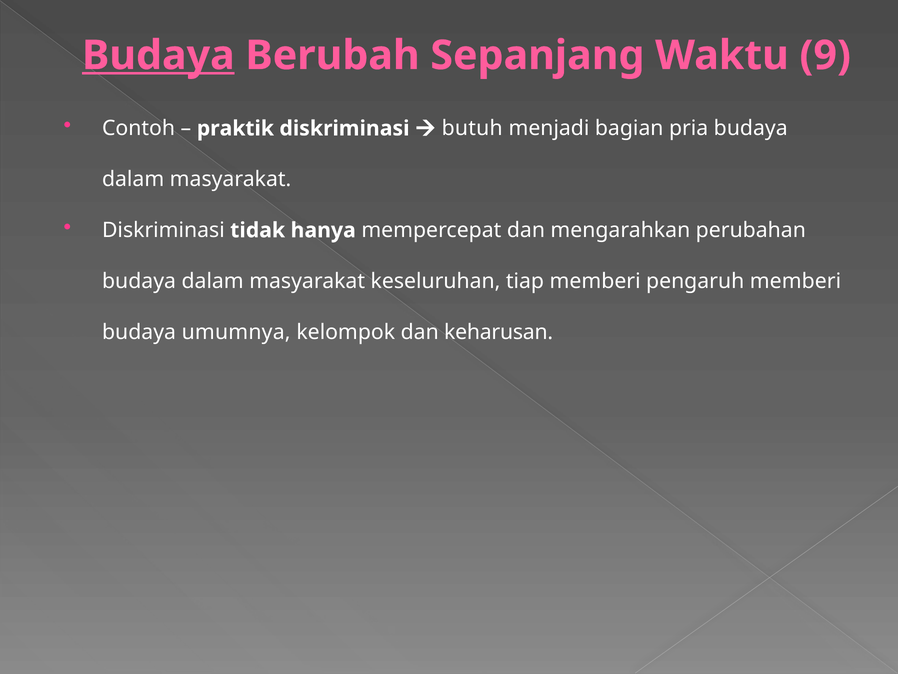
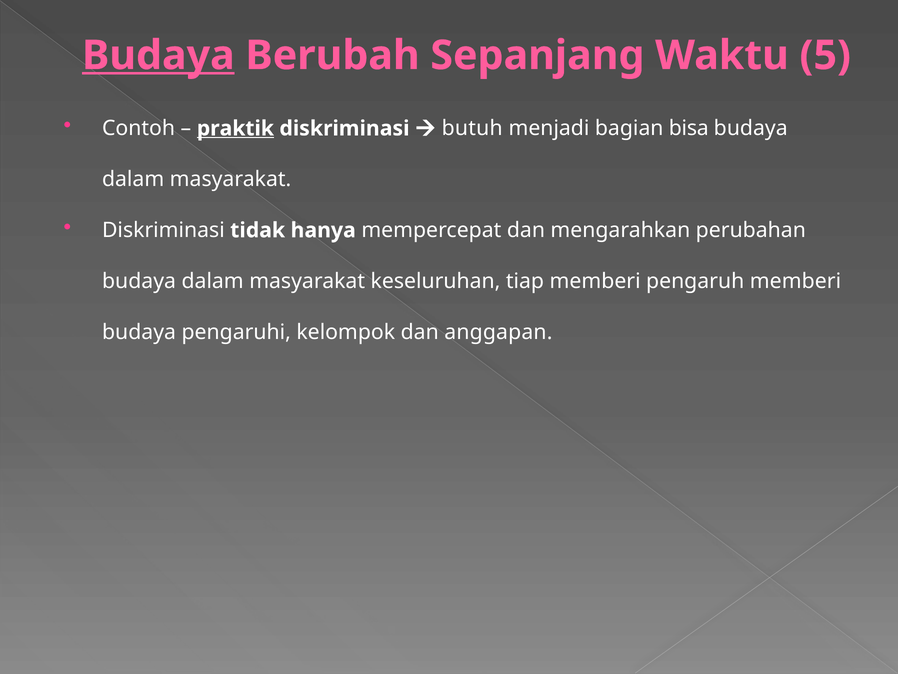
9: 9 -> 5
praktik underline: none -> present
pria: pria -> bisa
umumnya: umumnya -> pengaruhi
keharusan: keharusan -> anggapan
